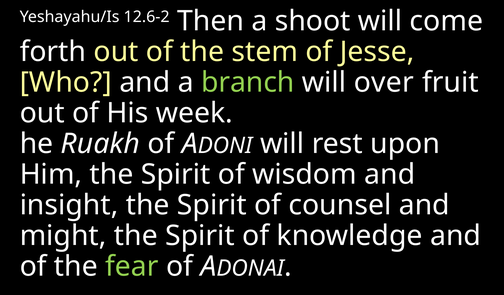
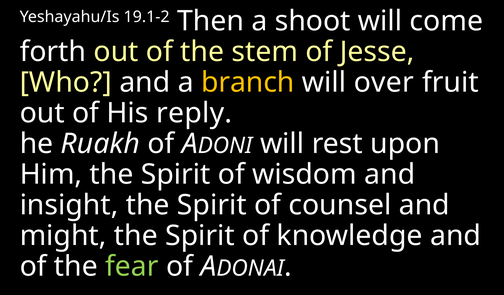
12.6-2: 12.6-2 -> 19.1-2
branch colour: light green -> yellow
week: week -> reply
